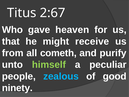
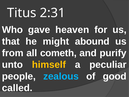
2:67: 2:67 -> 2:31
receive: receive -> abound
himself colour: light green -> yellow
ninety: ninety -> called
